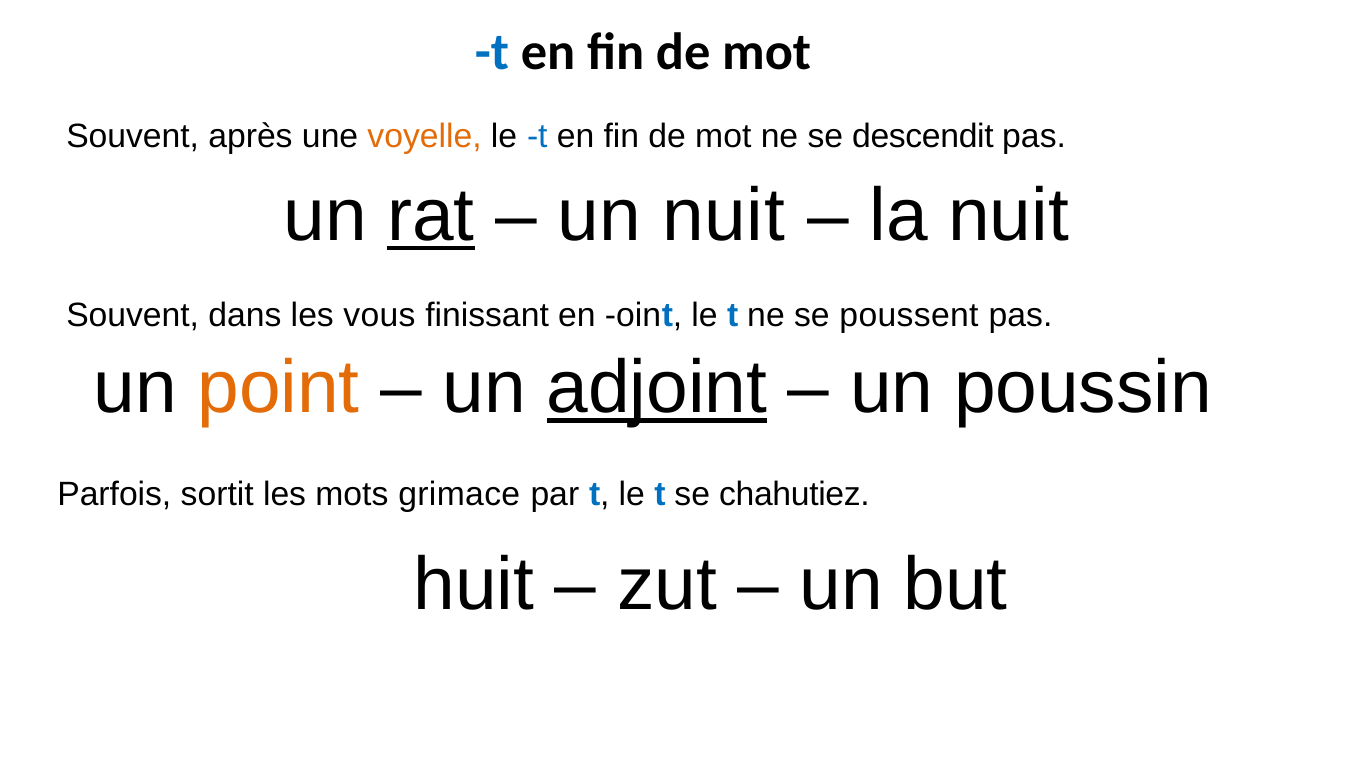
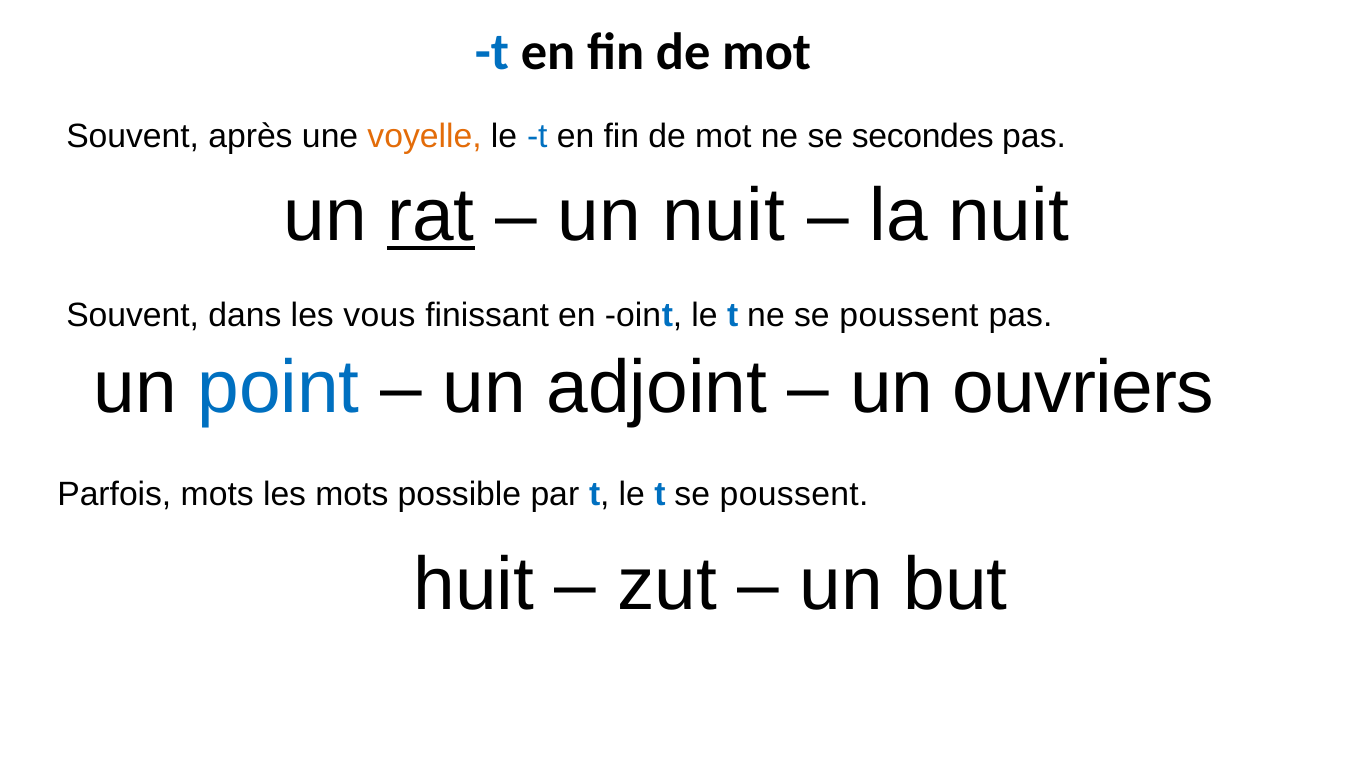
descendit: descendit -> secondes
point colour: orange -> blue
adjoint underline: present -> none
poussin: poussin -> ouvriers
Parfois sortit: sortit -> mots
grimace: grimace -> possible
t se chahutiez: chahutiez -> poussent
